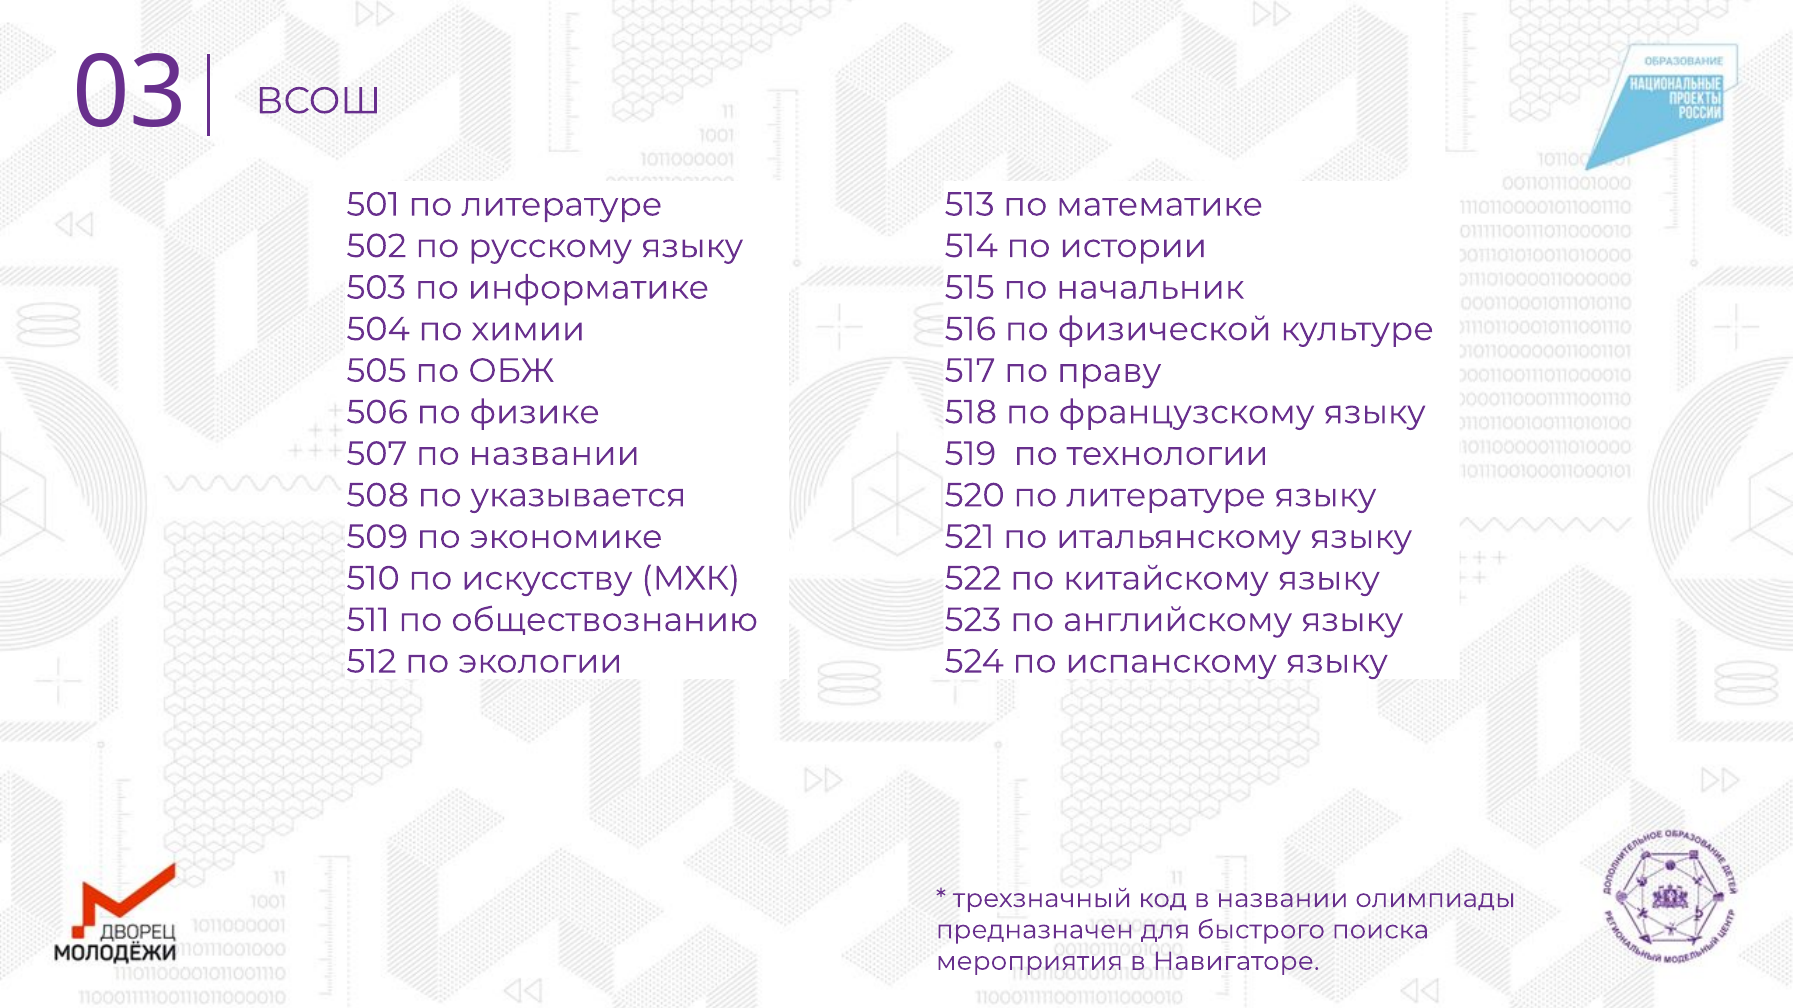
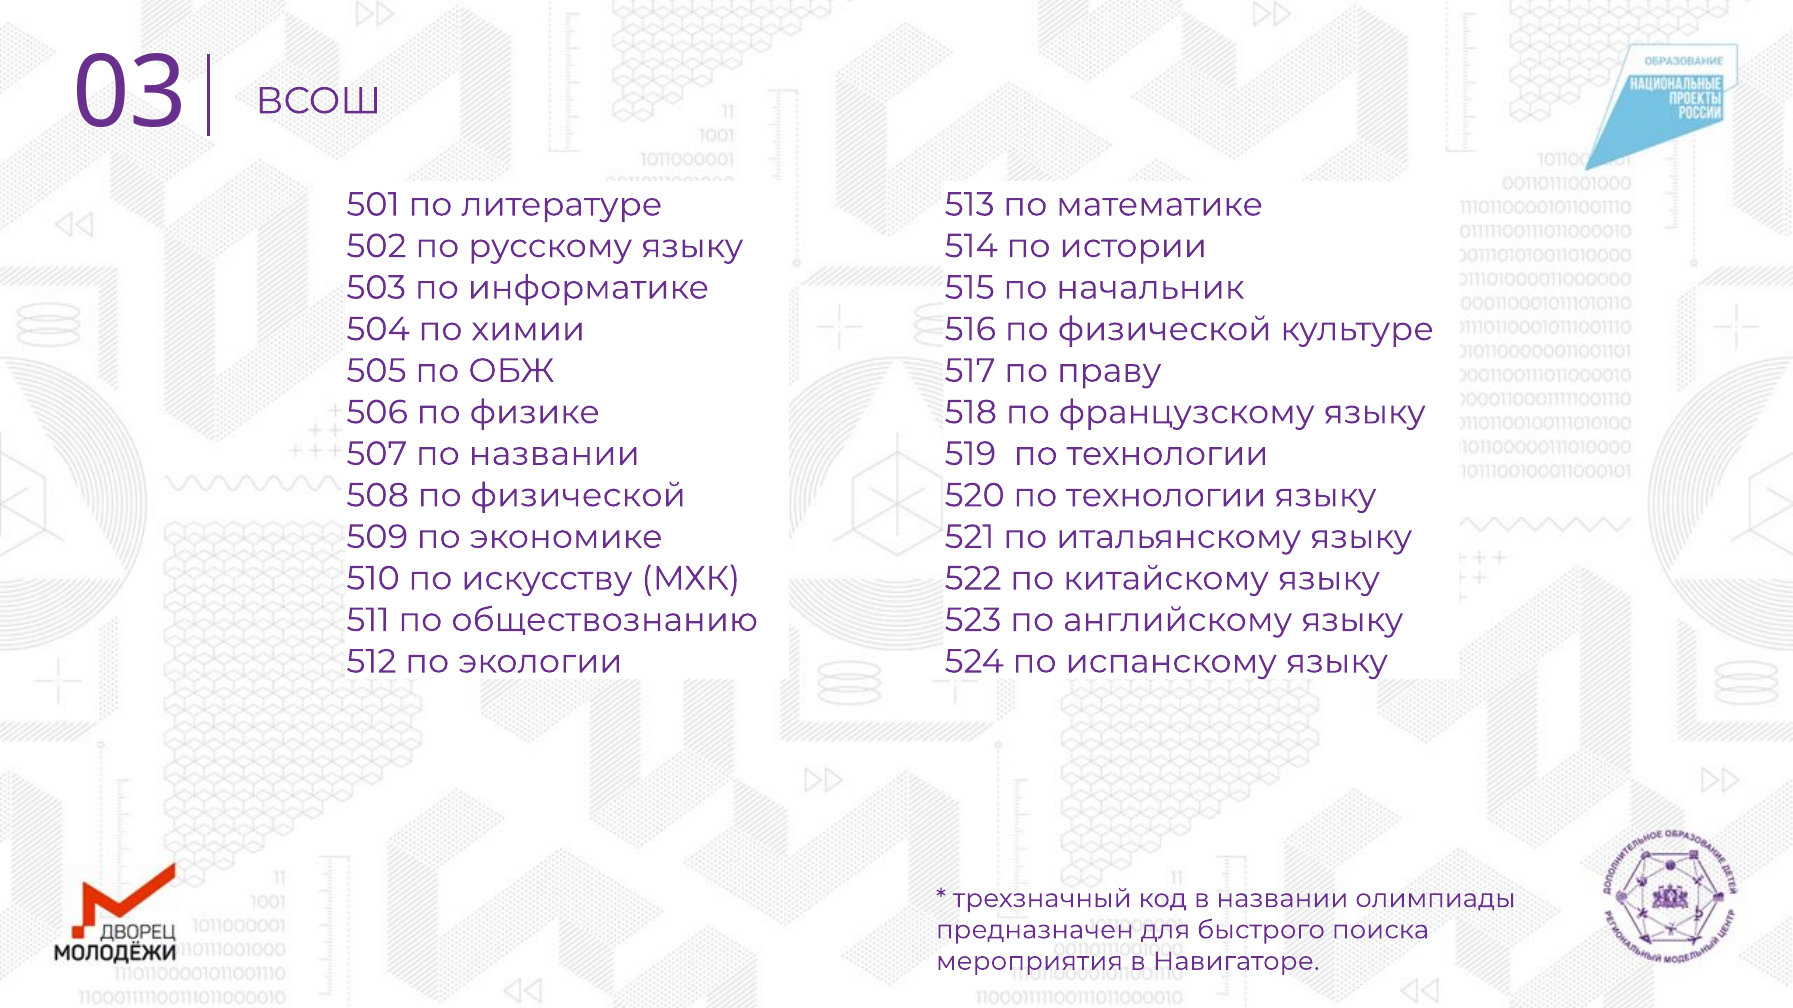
508 по указывается: указывается -> физической
520 по литературе: литературе -> технологии
